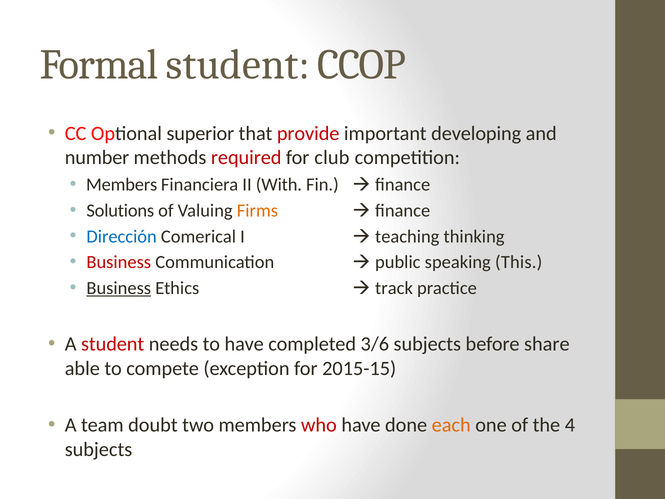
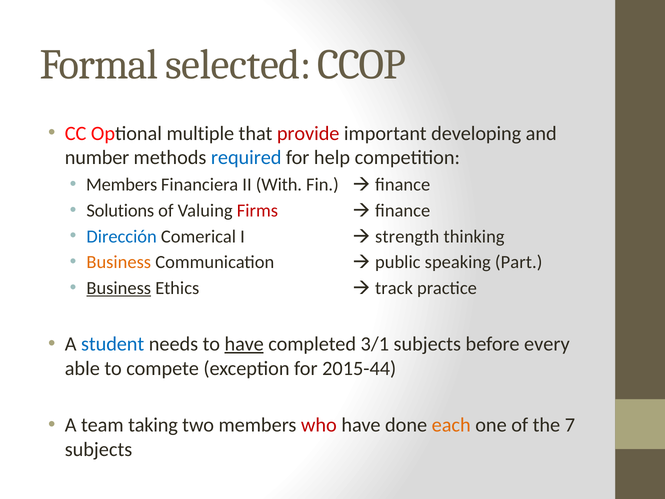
Formal student: student -> selected
superior: superior -> multiple
required colour: red -> blue
club: club -> help
Firms colour: orange -> red
teaching: teaching -> strength
Business at (119, 262) colour: red -> orange
This: This -> Part
student at (113, 344) colour: red -> blue
have at (244, 344) underline: none -> present
3/6: 3/6 -> 3/1
share: share -> every
2015-15: 2015-15 -> 2015-44
doubt: doubt -> taking
4: 4 -> 7
